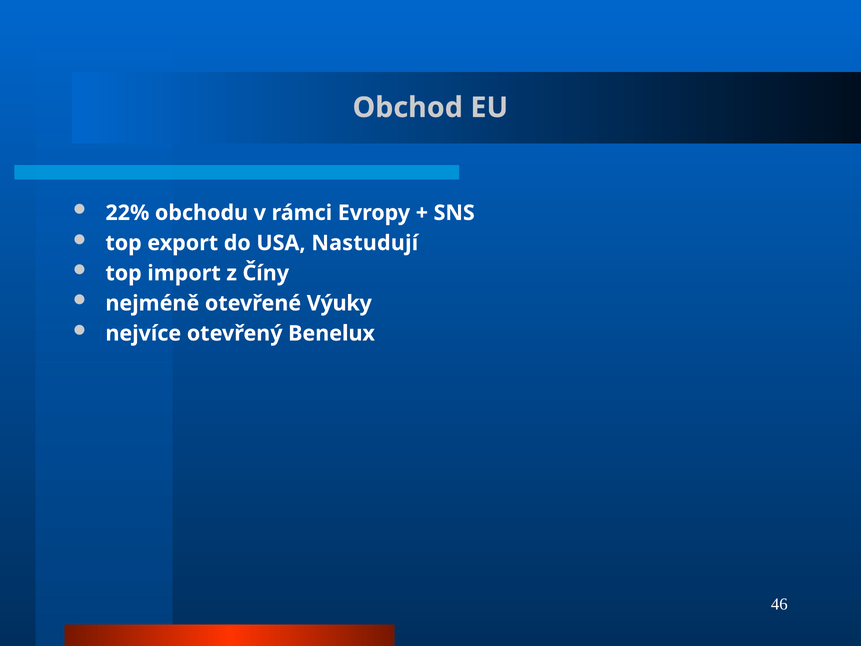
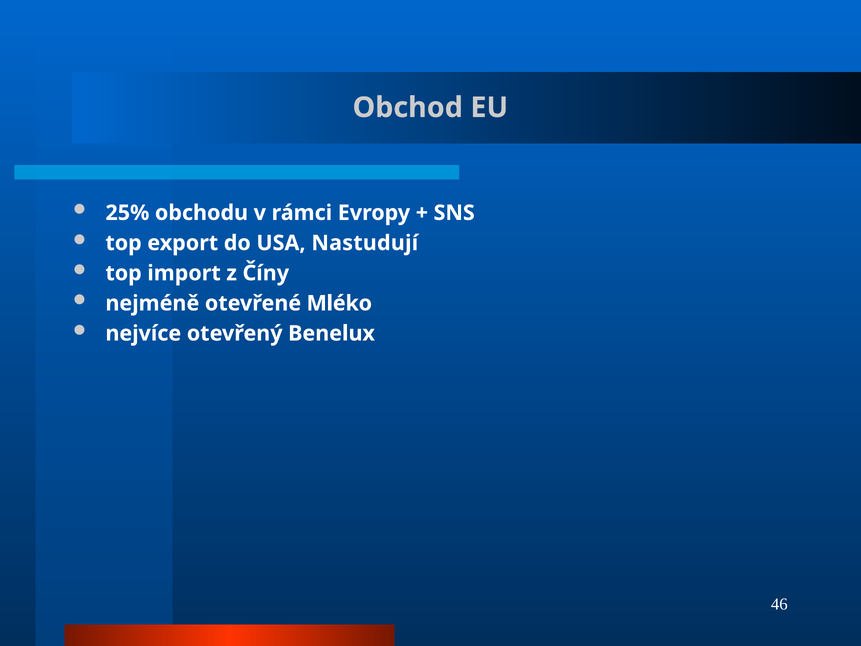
22%: 22% -> 25%
Výuky: Výuky -> Mléko
